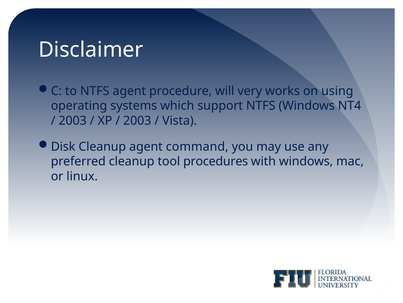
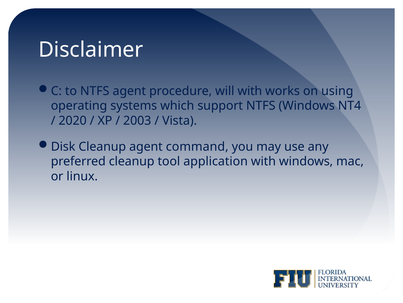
will very: very -> with
2003 at (73, 120): 2003 -> 2020
procedures: procedures -> application
